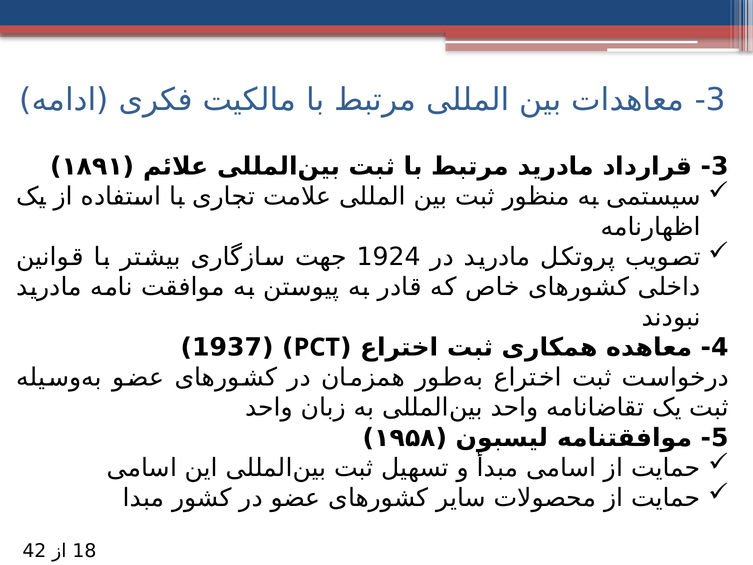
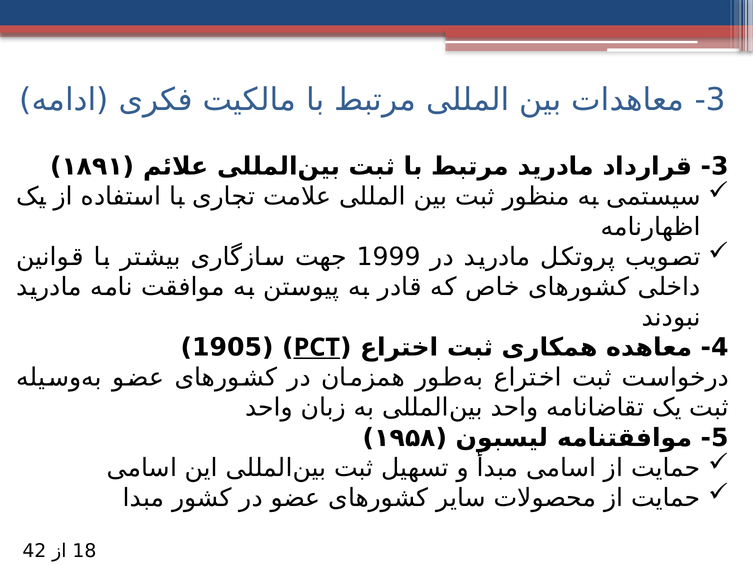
1924: 1924 -> 1999
1937: 1937 -> 1905
PCT underline: none -> present
